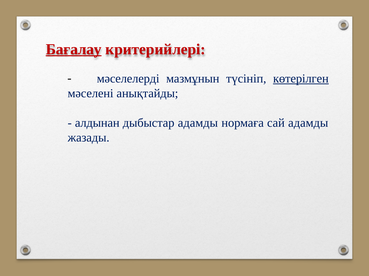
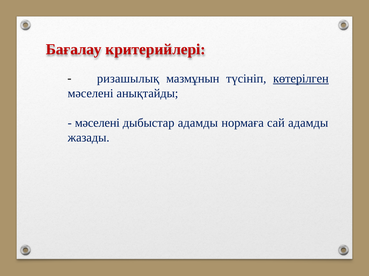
Бағалау underline: present -> none
мәселелерді: мәселелерді -> ризашылық
алдынан at (97, 123): алдынан -> мәселені
